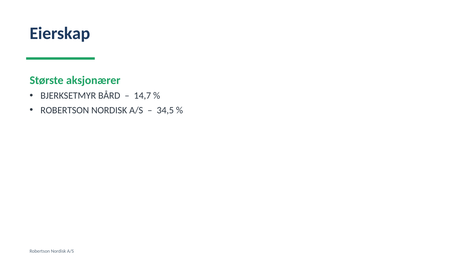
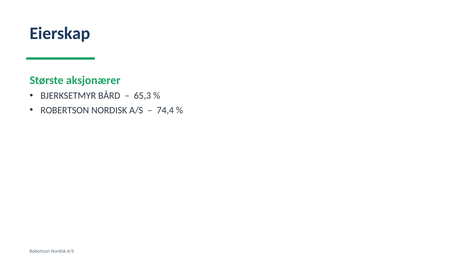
14,7: 14,7 -> 65,3
34,5: 34,5 -> 74,4
